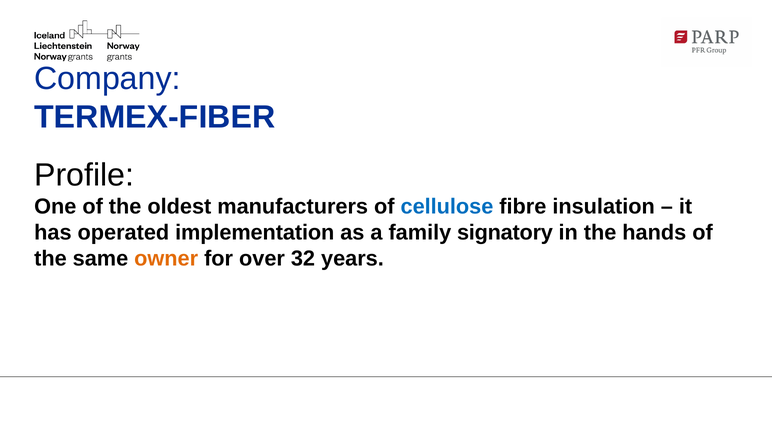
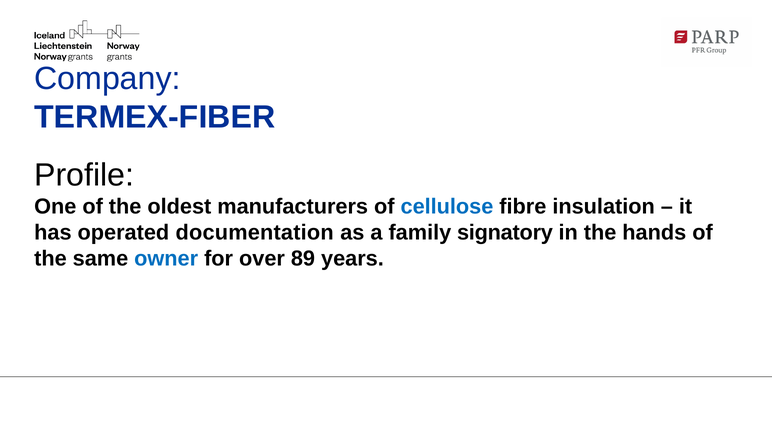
implementation: implementation -> documentation
owner colour: orange -> blue
32: 32 -> 89
